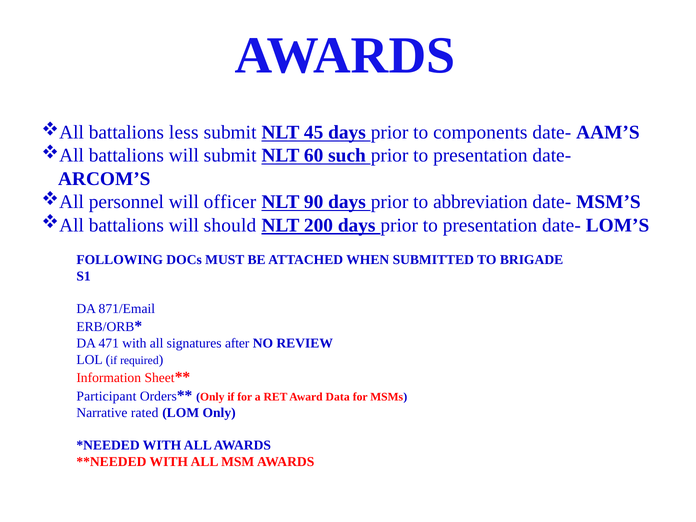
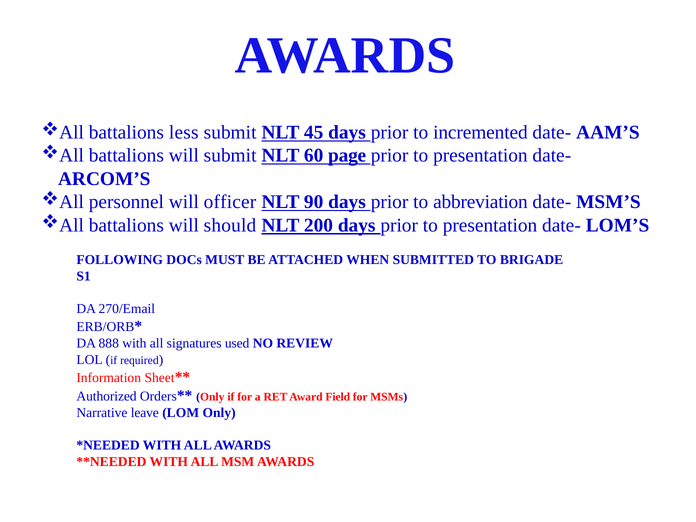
components: components -> incremented
such: such -> page
871/Email: 871/Email -> 270/Email
471: 471 -> 888
after: after -> used
Participant: Participant -> Authorized
Data: Data -> Field
rated: rated -> leave
